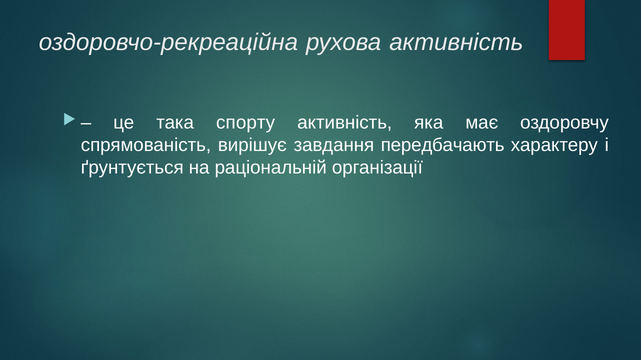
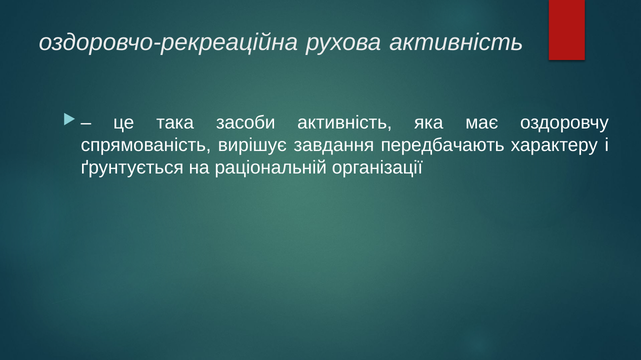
спорту: спорту -> засоби
